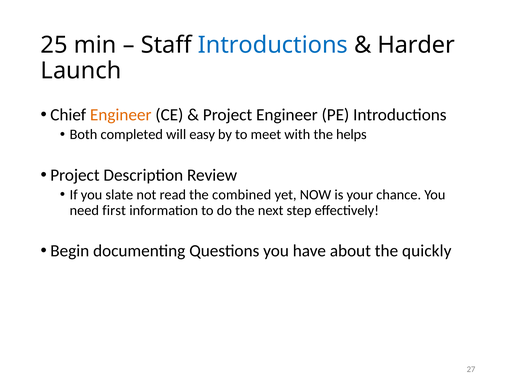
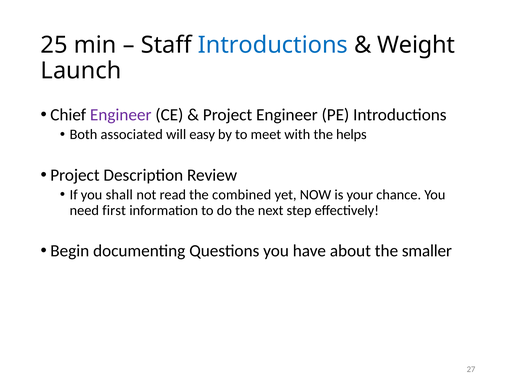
Harder: Harder -> Weight
Engineer at (121, 115) colour: orange -> purple
completed: completed -> associated
slate: slate -> shall
quickly: quickly -> smaller
